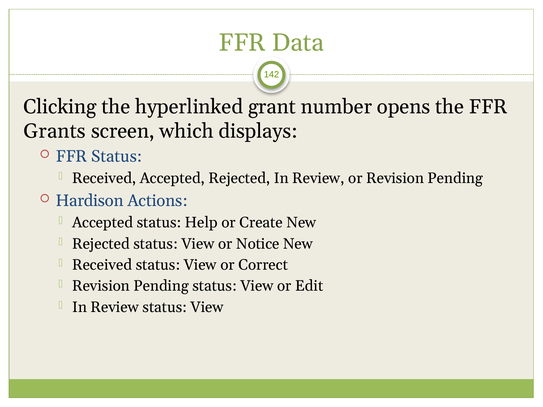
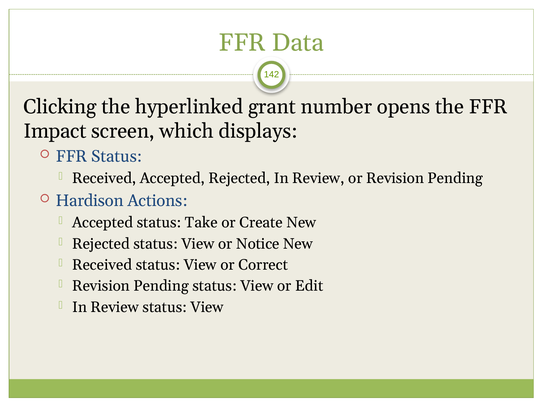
Grants: Grants -> Impact
Help: Help -> Take
